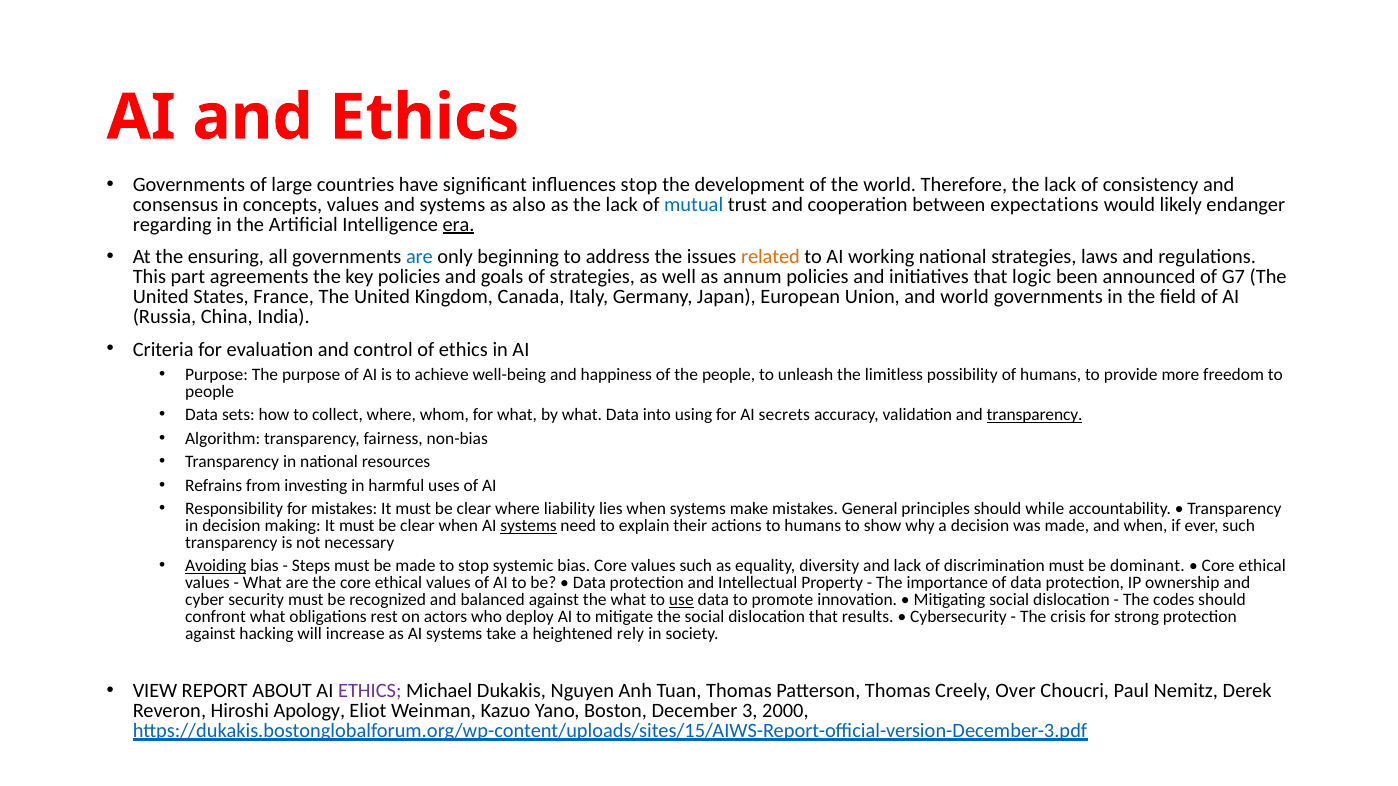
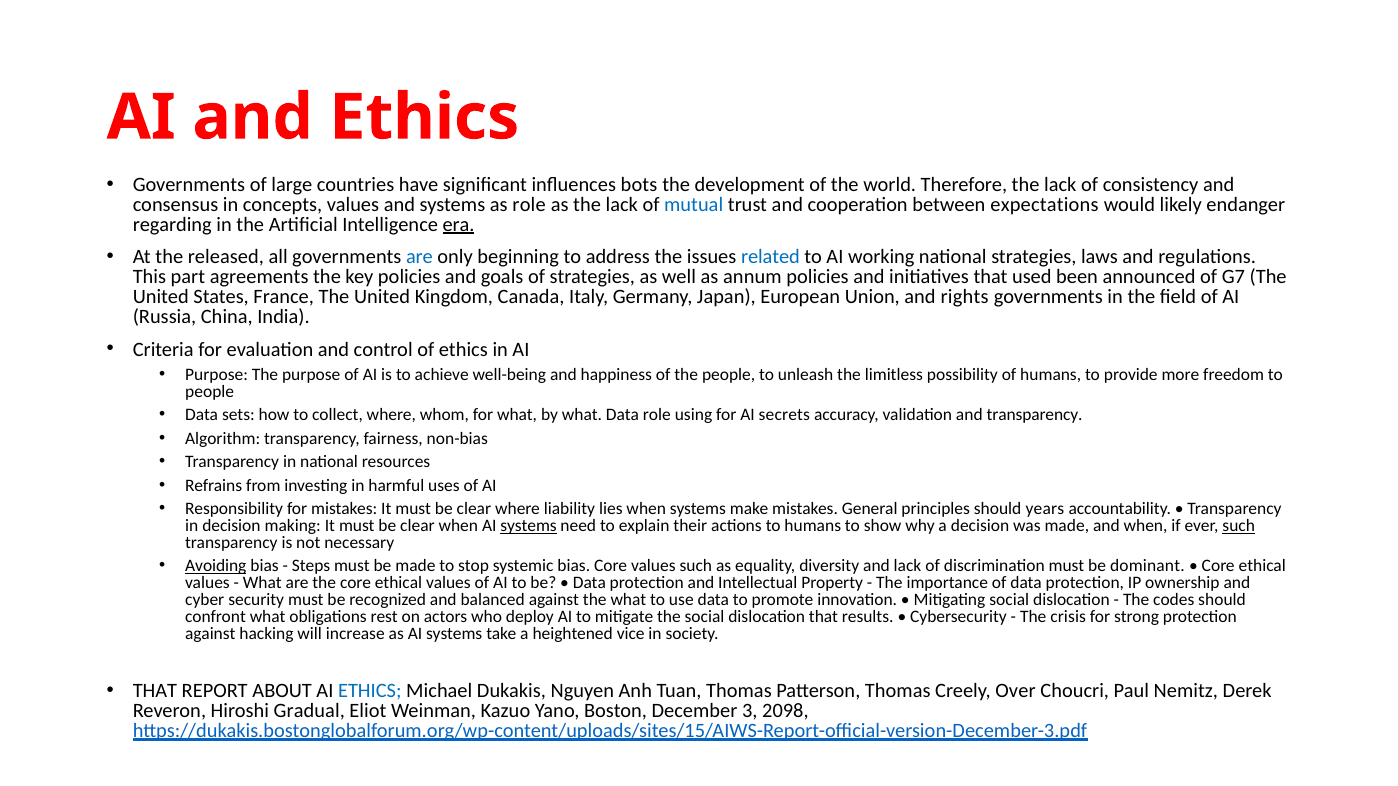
influences stop: stop -> bots
as also: also -> role
ensuring: ensuring -> released
related colour: orange -> blue
logic: logic -> used
and world: world -> rights
Data into: into -> role
transparency at (1035, 415) underline: present -> none
while: while -> years
such at (1239, 526) underline: none -> present
use underline: present -> none
rely: rely -> vice
VIEW at (155, 691): VIEW -> THAT
ETHICS at (370, 691) colour: purple -> blue
Apology: Apology -> Gradual
2000: 2000 -> 2098
